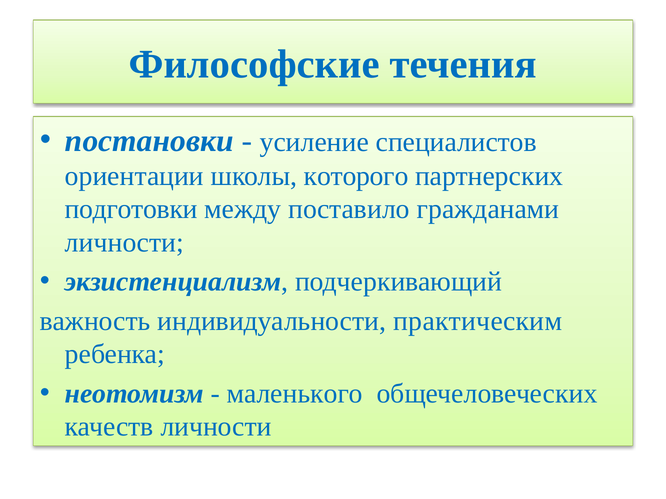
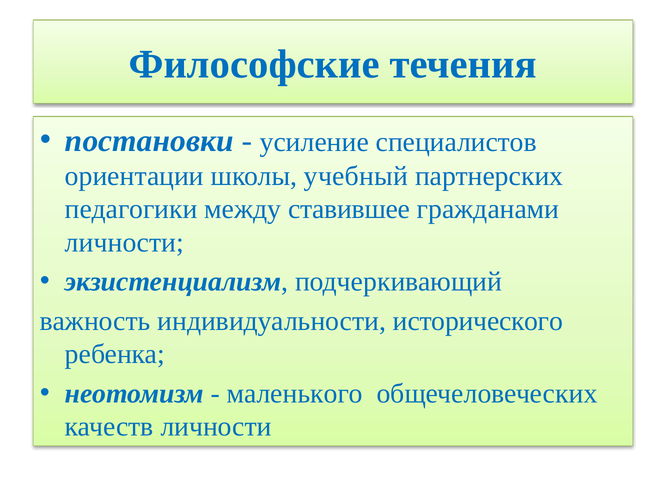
которого: которого -> учебный
подготовки: подготовки -> педагогики
поставило: поставило -> ставившее
практическим: практическим -> исторического
